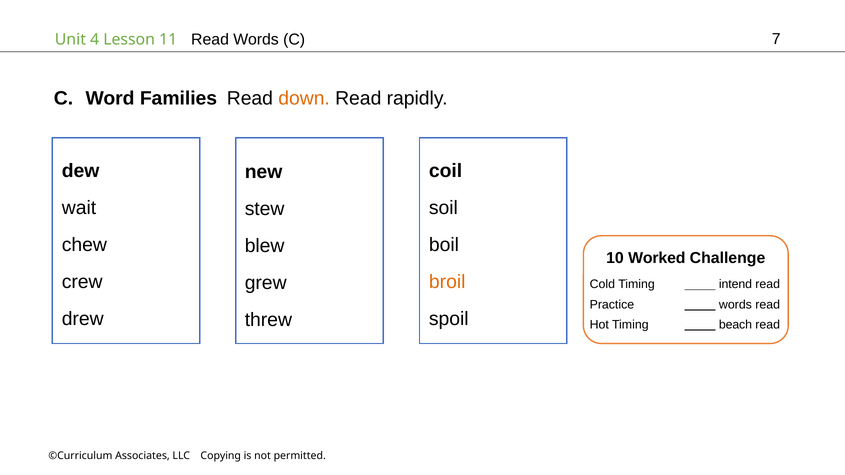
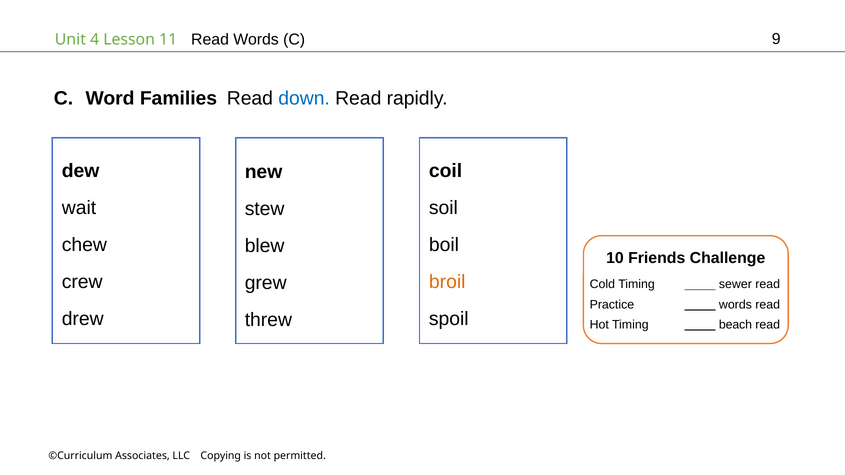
7: 7 -> 9
down colour: orange -> blue
Worked: Worked -> Friends
intend: intend -> sewer
